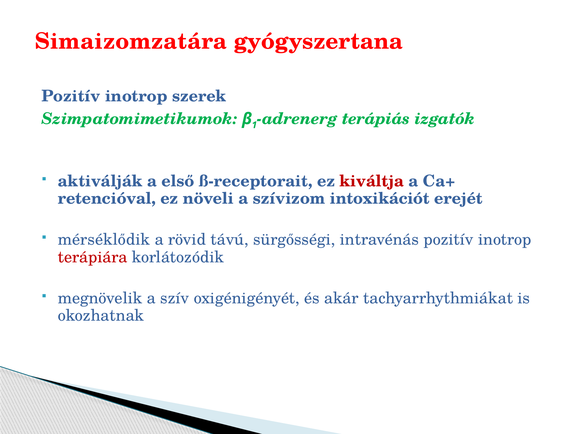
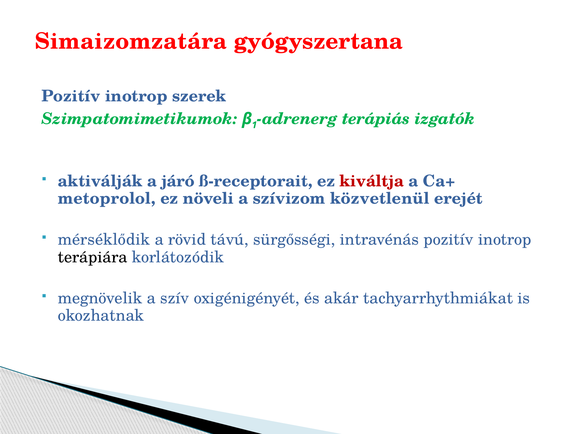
első: első -> járó
retencióval: retencióval -> metoprolol
intoxikációt: intoxikációt -> közvetlenül
terápiára colour: red -> black
